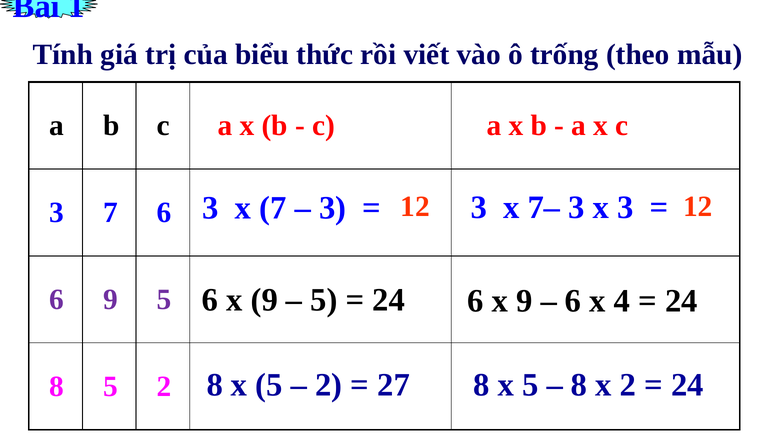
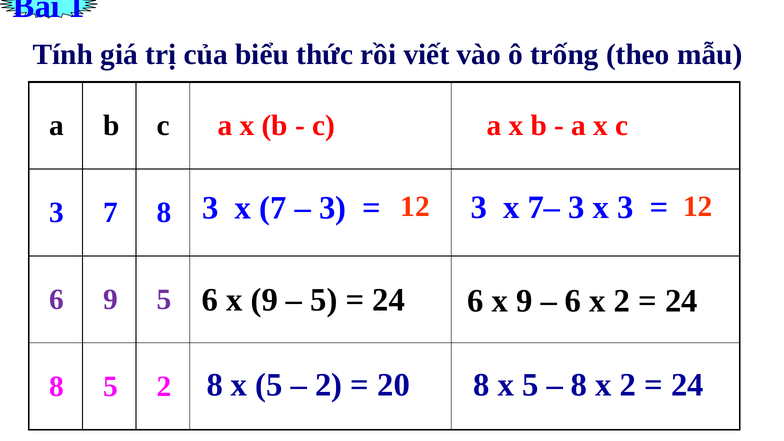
7 6: 6 -> 8
6 x 4: 4 -> 2
27: 27 -> 20
